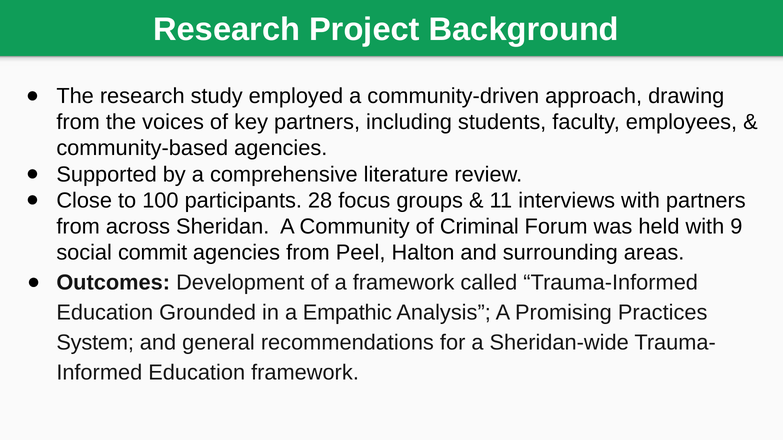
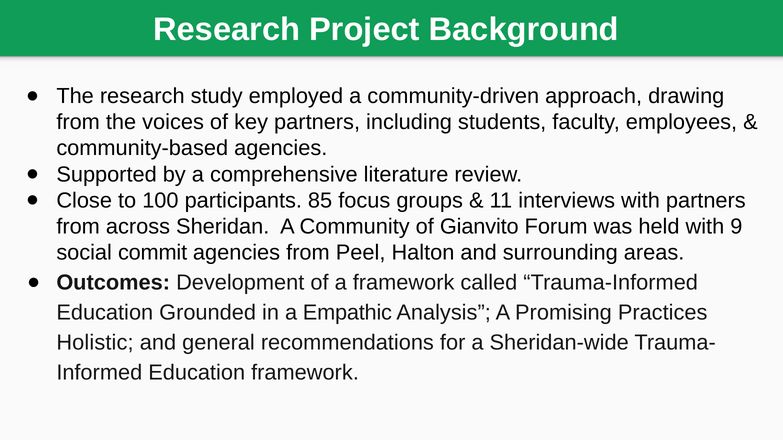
28: 28 -> 85
Criminal: Criminal -> Gianvito
System: System -> Holistic
